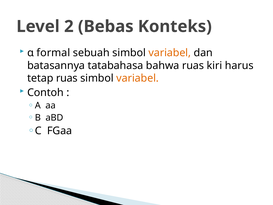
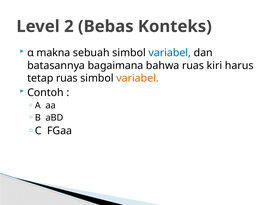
formal: formal -> makna
variabel at (170, 53) colour: orange -> blue
tatabahasa: tatabahasa -> bagaimana
